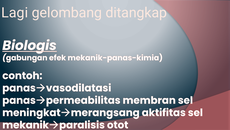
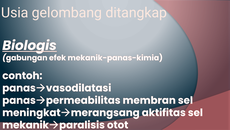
Lagi: Lagi -> Usia
